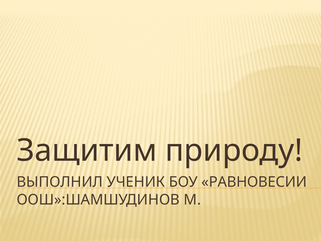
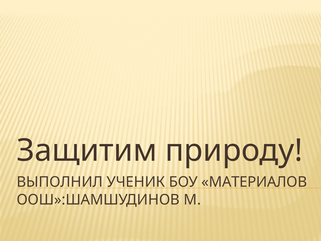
РАВНОВЕСИИ: РАВНОВЕСИИ -> МАТЕРИАЛОВ
